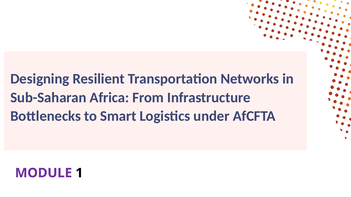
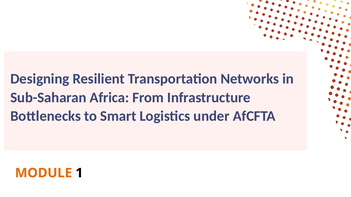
MODULE colour: purple -> orange
